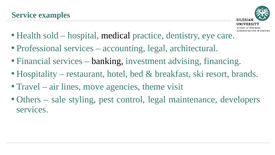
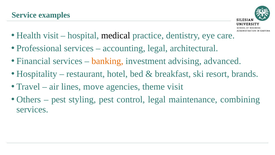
Health sold: sold -> visit
banking colour: black -> orange
financing: financing -> advanced
sale at (59, 99): sale -> pest
developers: developers -> combining
